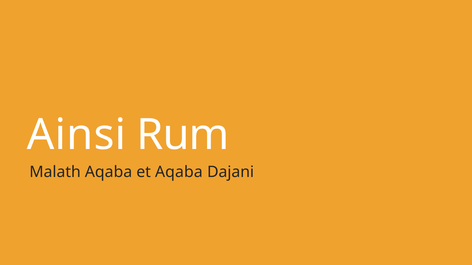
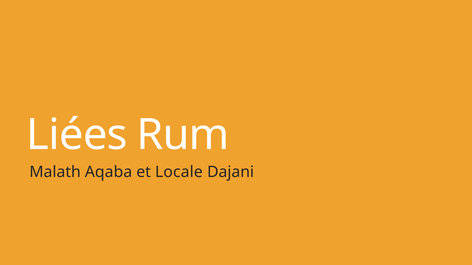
Ainsi: Ainsi -> Liées
et Aqaba: Aqaba -> Locale
